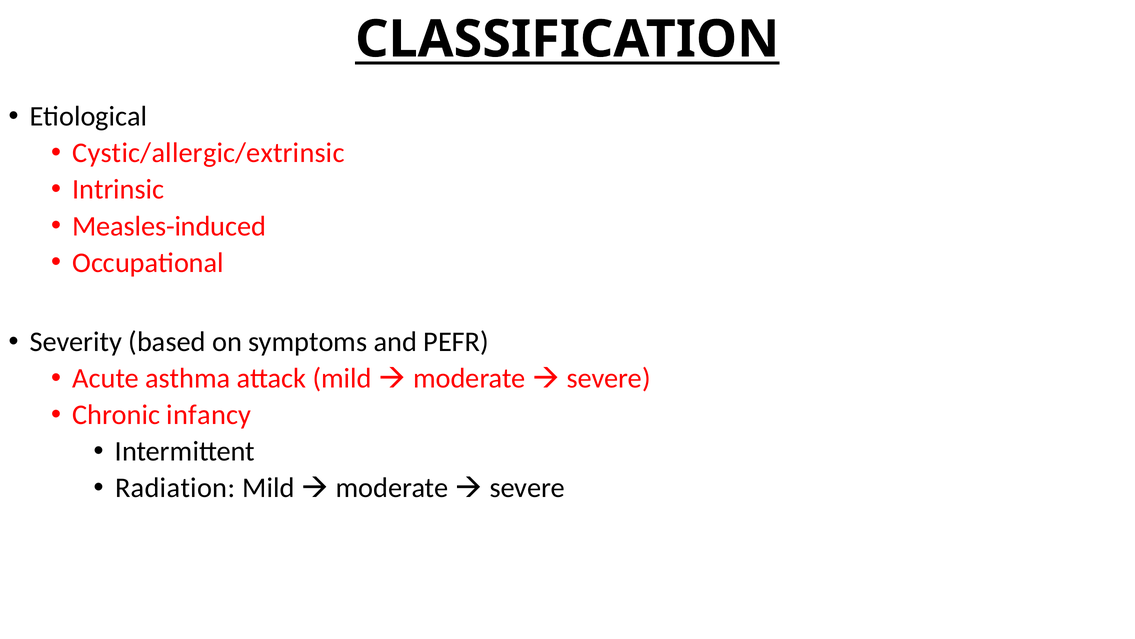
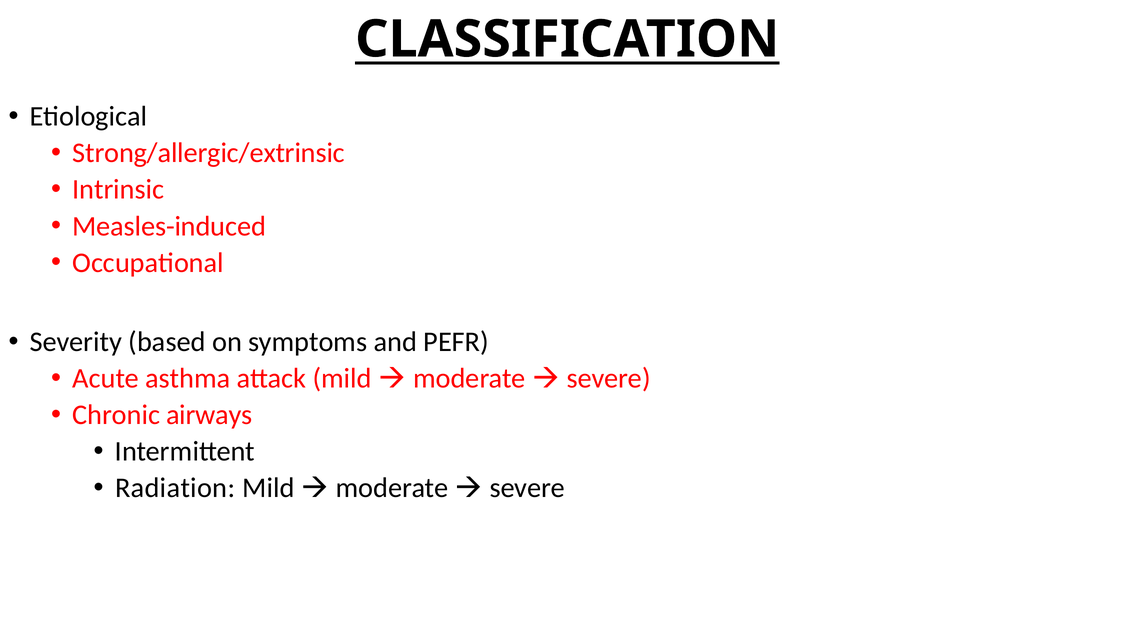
Cystic/allergic/extrinsic: Cystic/allergic/extrinsic -> Strong/allergic/extrinsic
infancy: infancy -> airways
